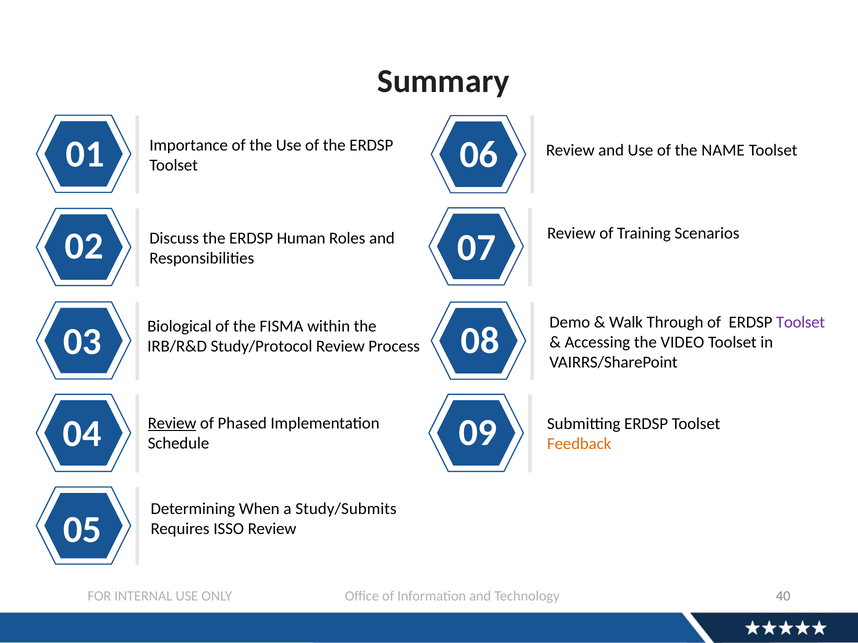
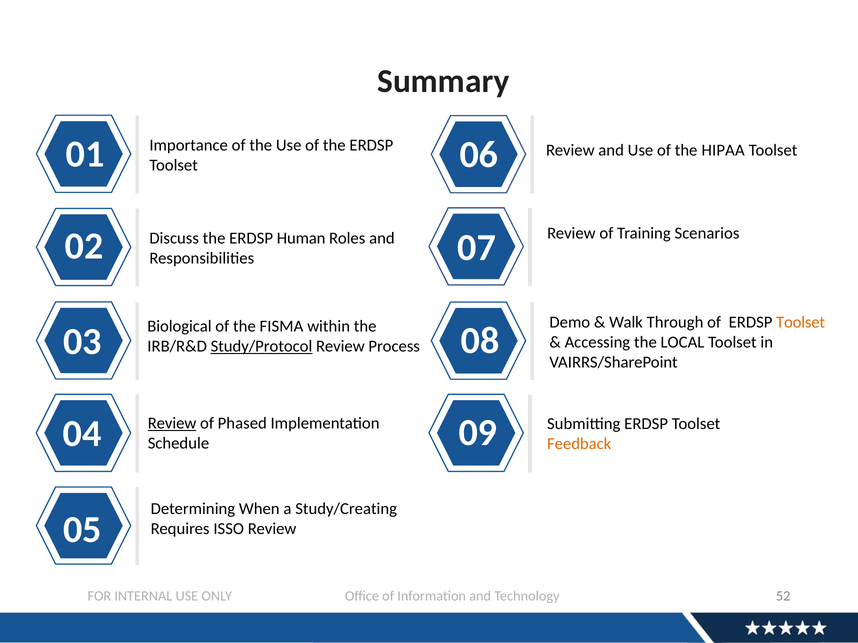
NAME: NAME -> HIPAA
Toolset at (801, 323) colour: purple -> orange
VIDEO: VIDEO -> LOCAL
Study/Protocol underline: none -> present
Study/Submits: Study/Submits -> Study/Creating
40: 40 -> 52
